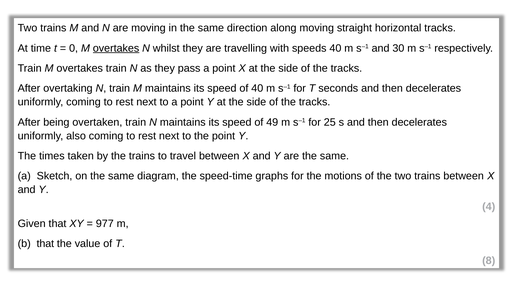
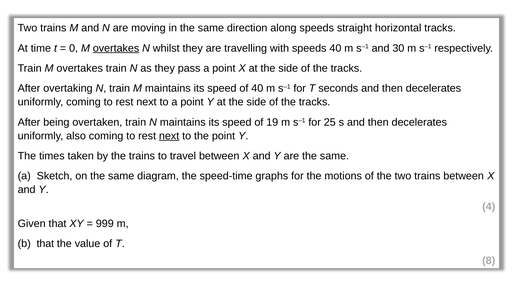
along moving: moving -> speeds
49: 49 -> 19
next at (169, 136) underline: none -> present
977: 977 -> 999
